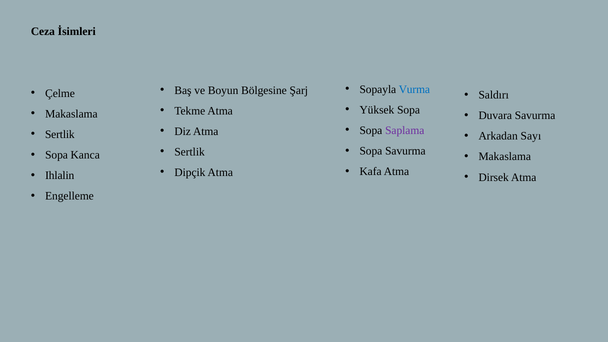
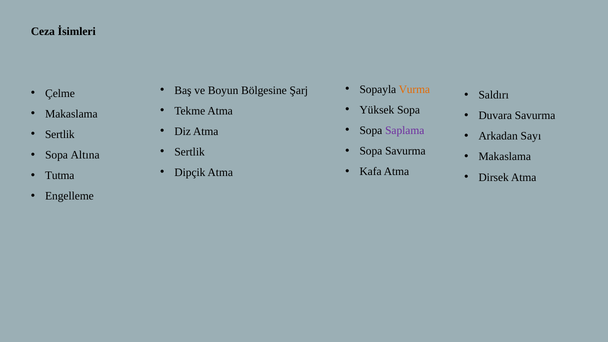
Vurma colour: blue -> orange
Kanca: Kanca -> Altına
Ihlalin: Ihlalin -> Tutma
